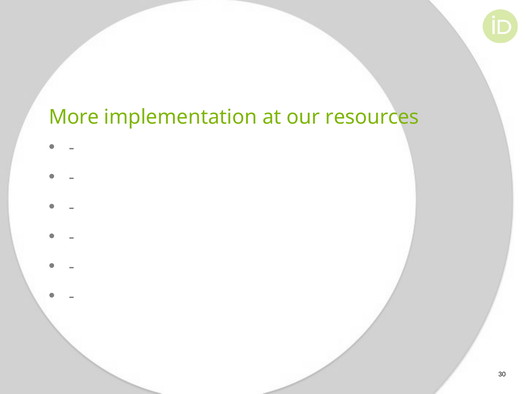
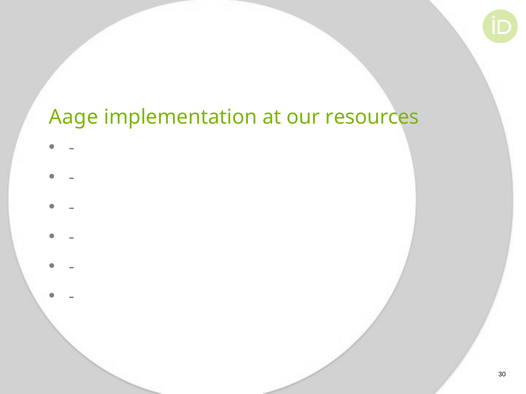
More: More -> Aage
